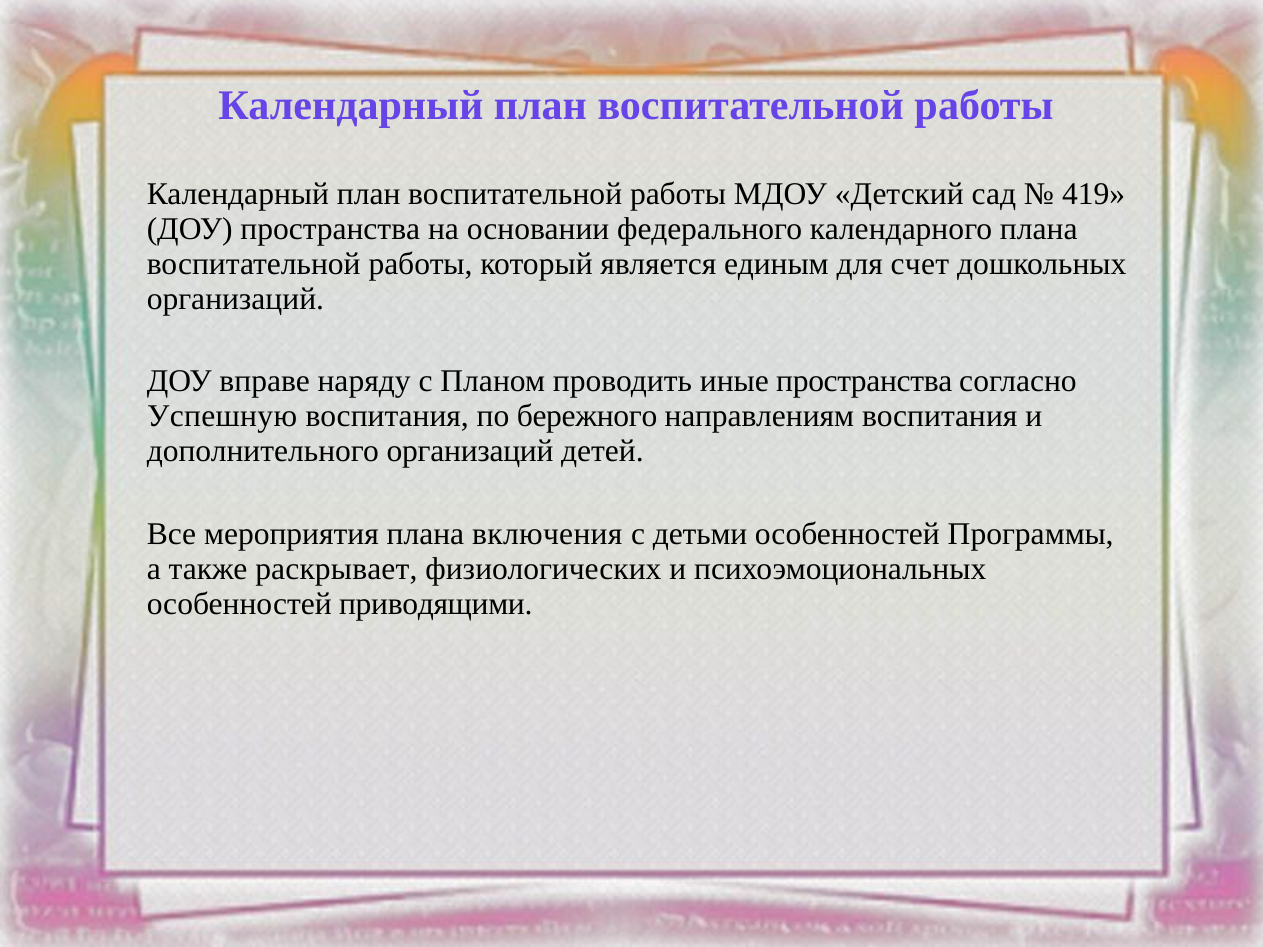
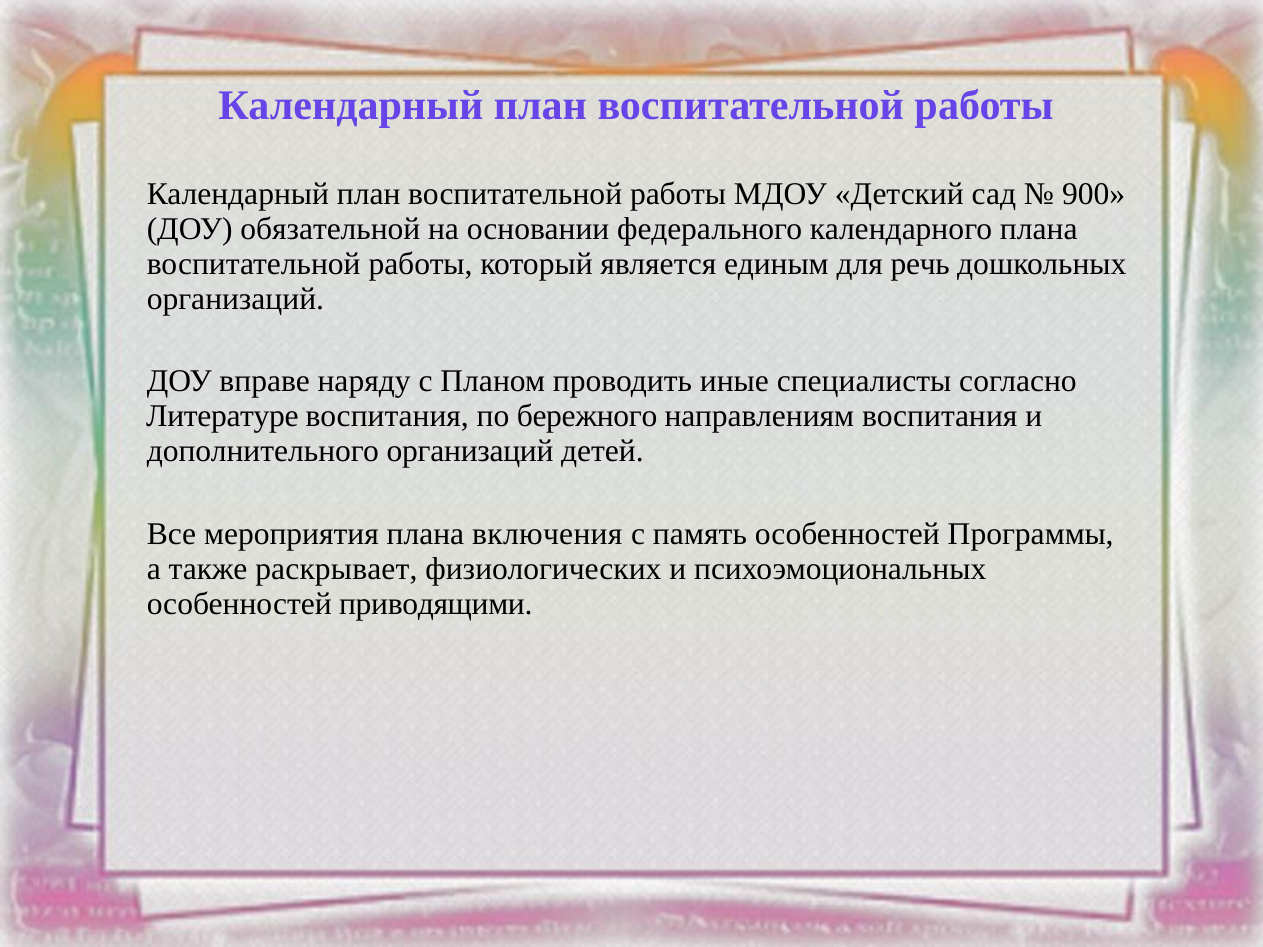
419: 419 -> 900
ДОУ пространства: пространства -> обязательной
счет: счет -> речь
иные пространства: пространства -> специалисты
Успешную: Успешную -> Литературе
детьми: детьми -> память
